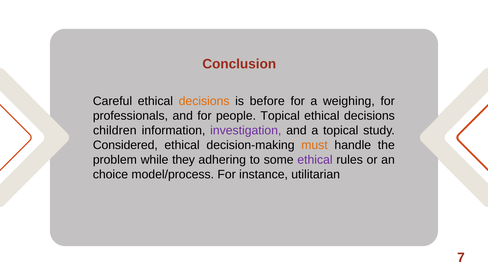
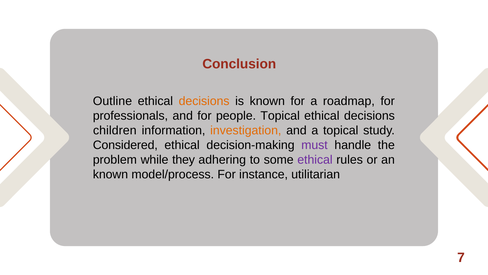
Careful: Careful -> Outline
is before: before -> known
weighing: weighing -> roadmap
investigation colour: purple -> orange
must colour: orange -> purple
choice at (110, 174): choice -> known
